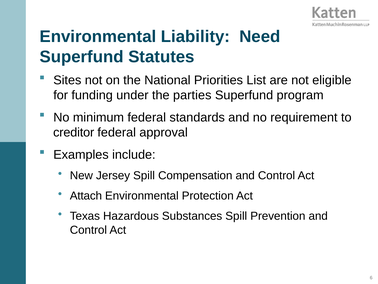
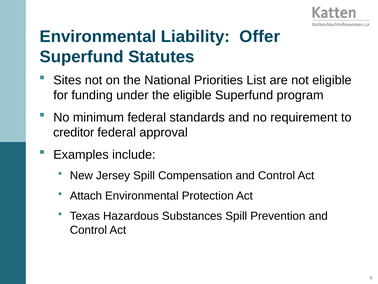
Need: Need -> Offer
the parties: parties -> eligible
